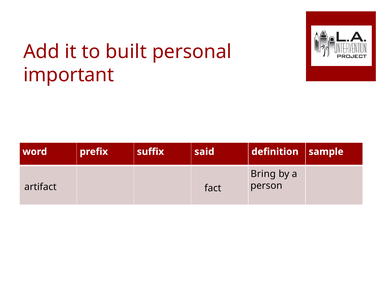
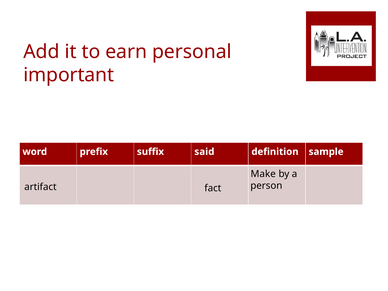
built: built -> earn
Bring: Bring -> Make
